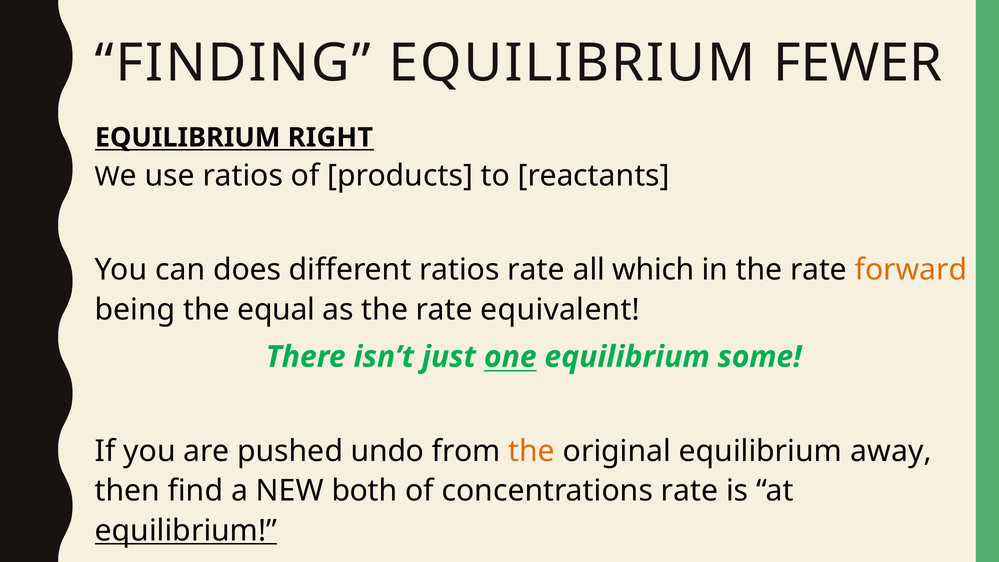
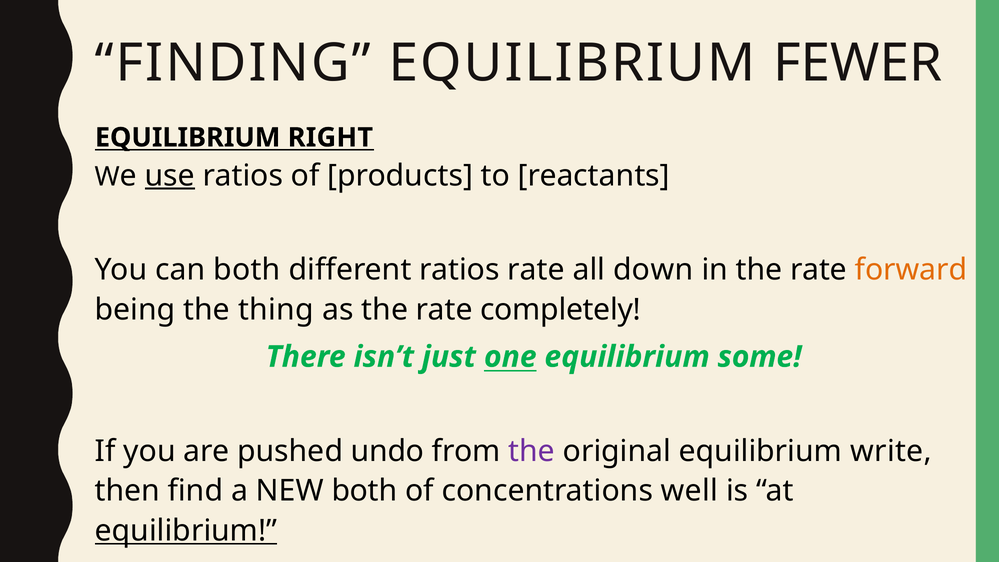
use underline: none -> present
can does: does -> both
which: which -> down
equal: equal -> thing
equivalent: equivalent -> completely
the at (532, 451) colour: orange -> purple
away: away -> write
concentrations rate: rate -> well
